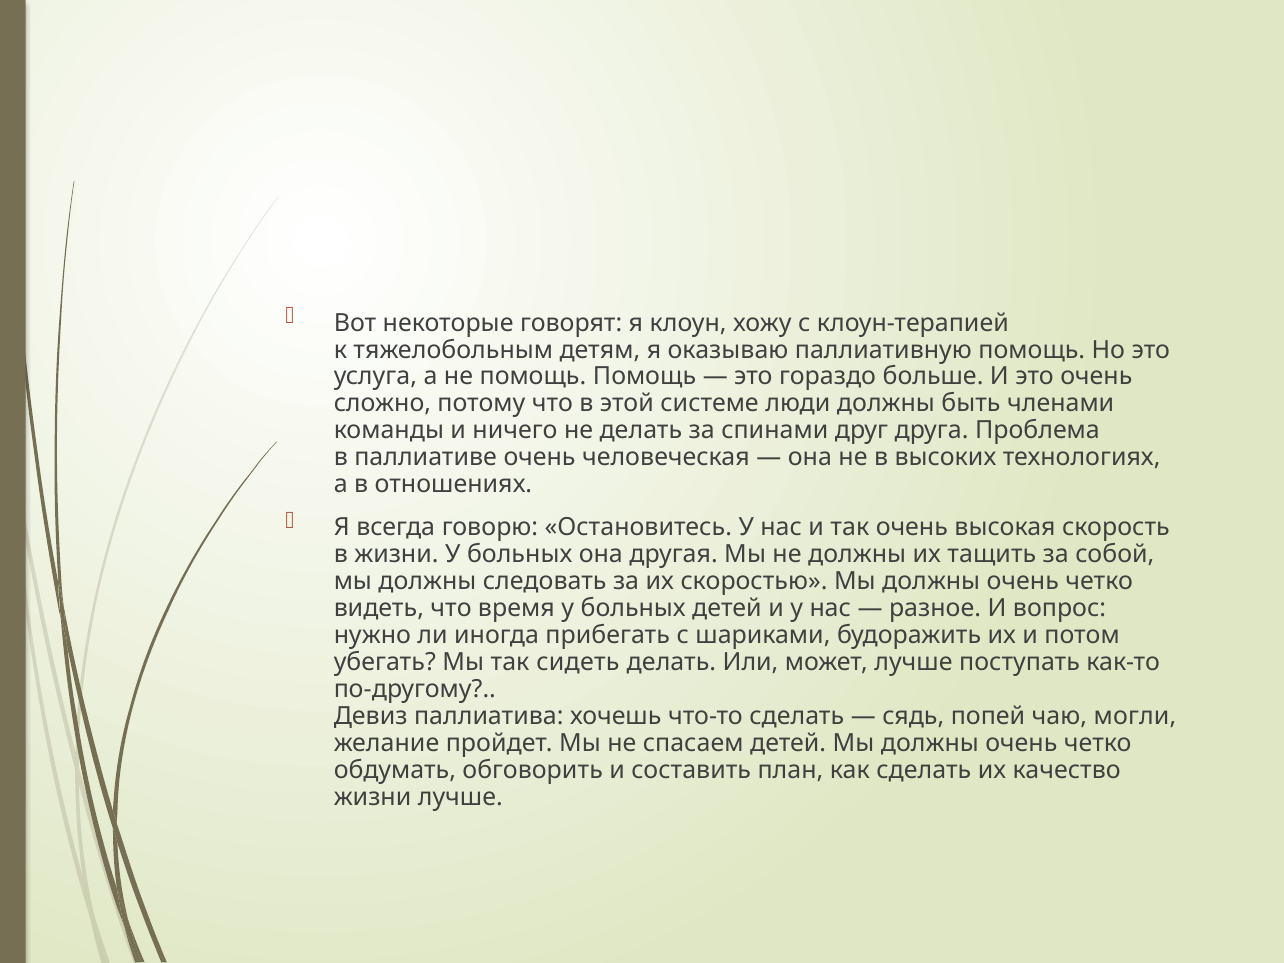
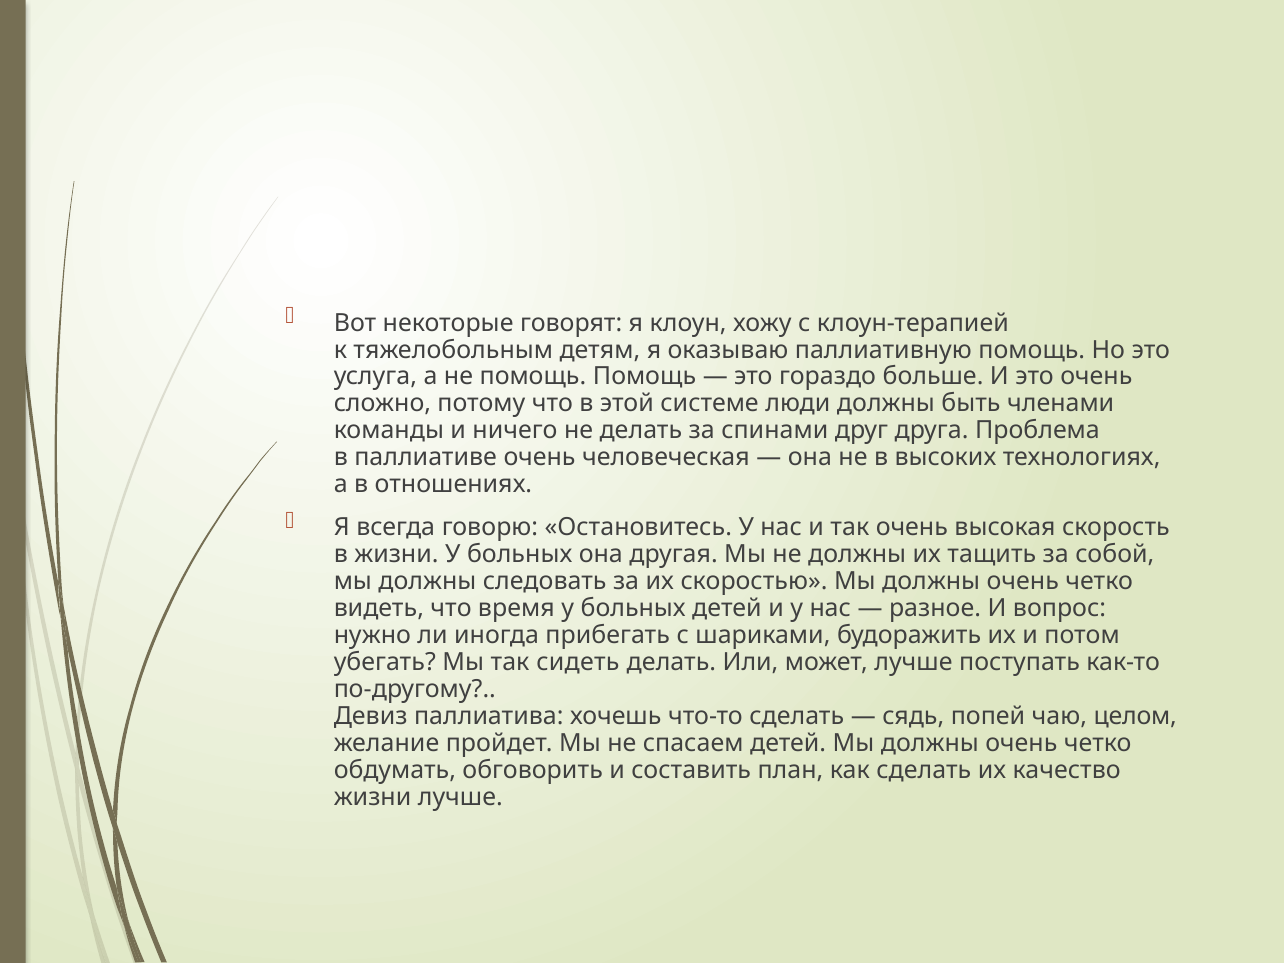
могли: могли -> целом
